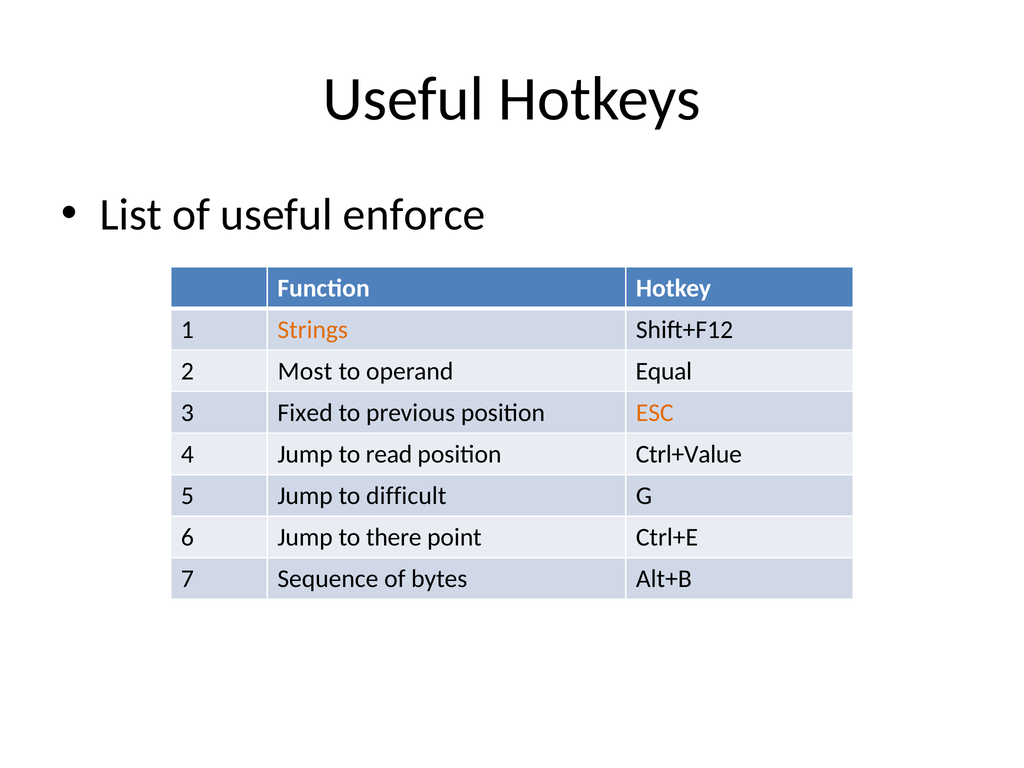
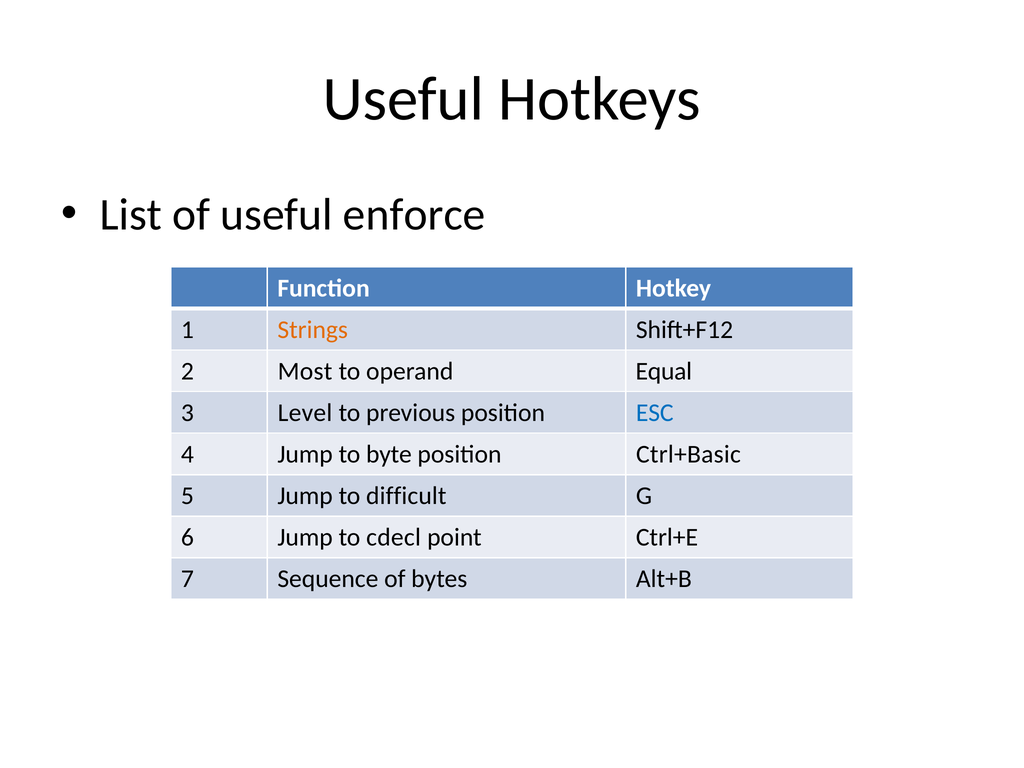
Fixed: Fixed -> Level
ESC colour: orange -> blue
read: read -> byte
Ctrl+Value: Ctrl+Value -> Ctrl+Basic
there: there -> cdecl
